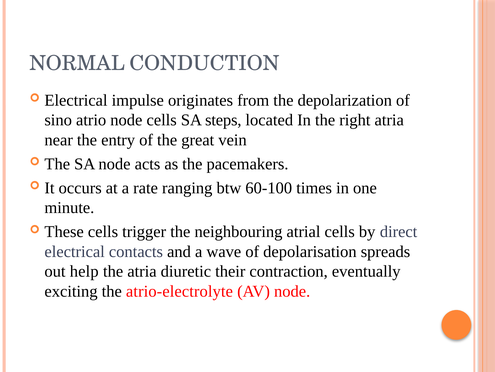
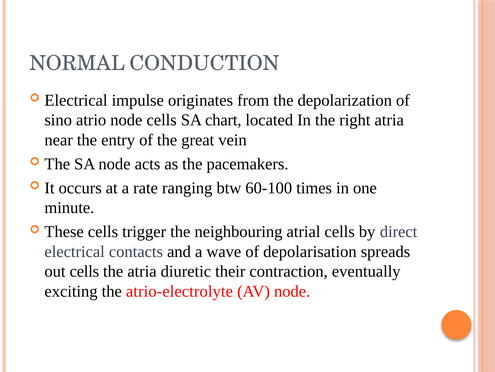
steps: steps -> chart
out help: help -> cells
